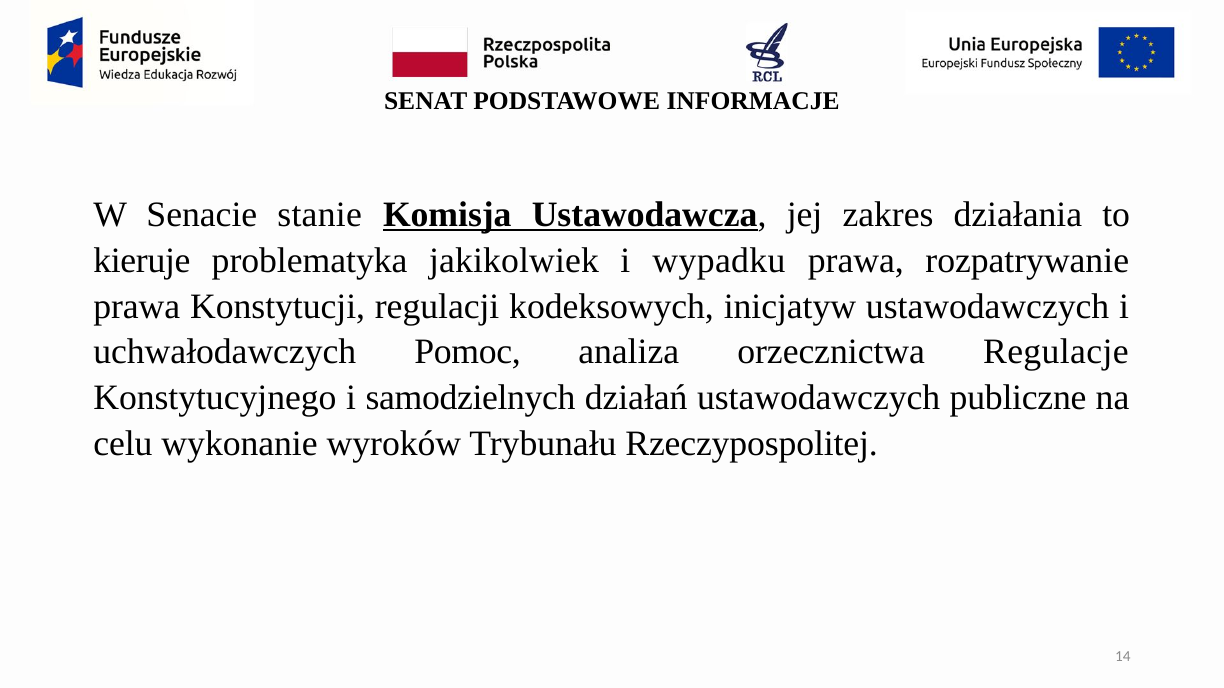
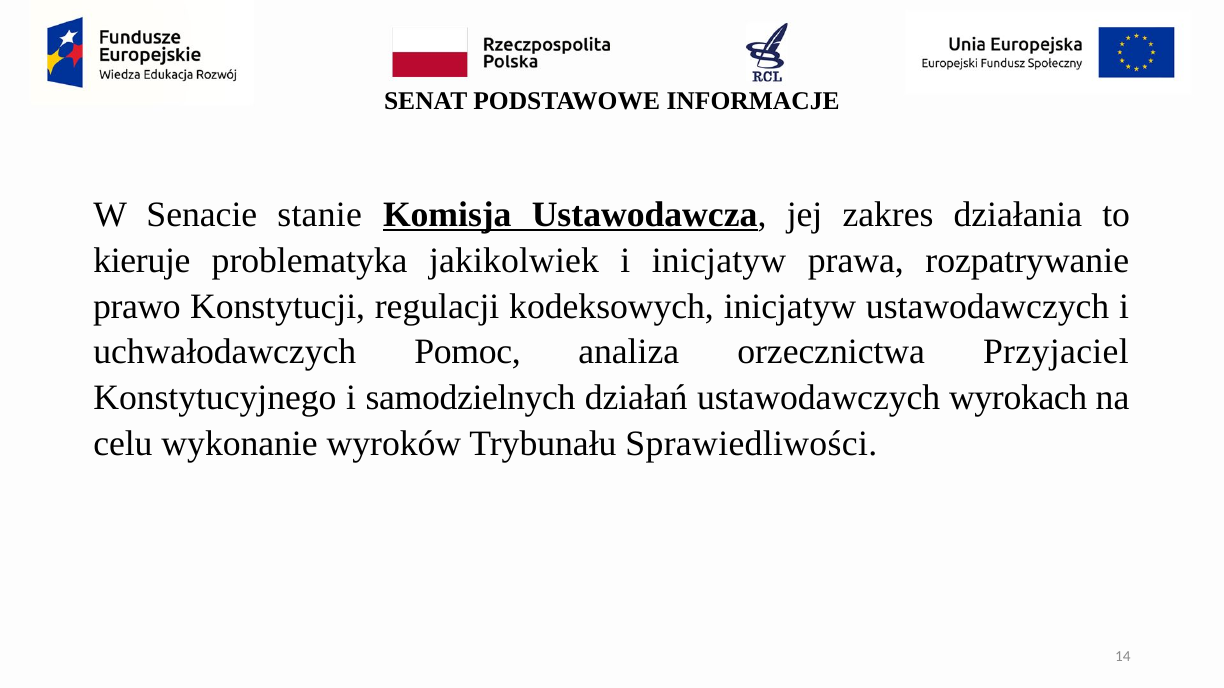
i wypadku: wypadku -> inicjatyw
prawa at (137, 307): prawa -> prawo
Regulacje: Regulacje -> Przyjaciel
publiczne: publiczne -> wyrokach
Rzeczypospolitej: Rzeczypospolitej -> Sprawiedliwości
